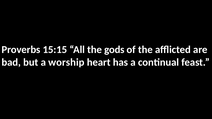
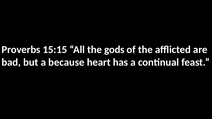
worship: worship -> because
